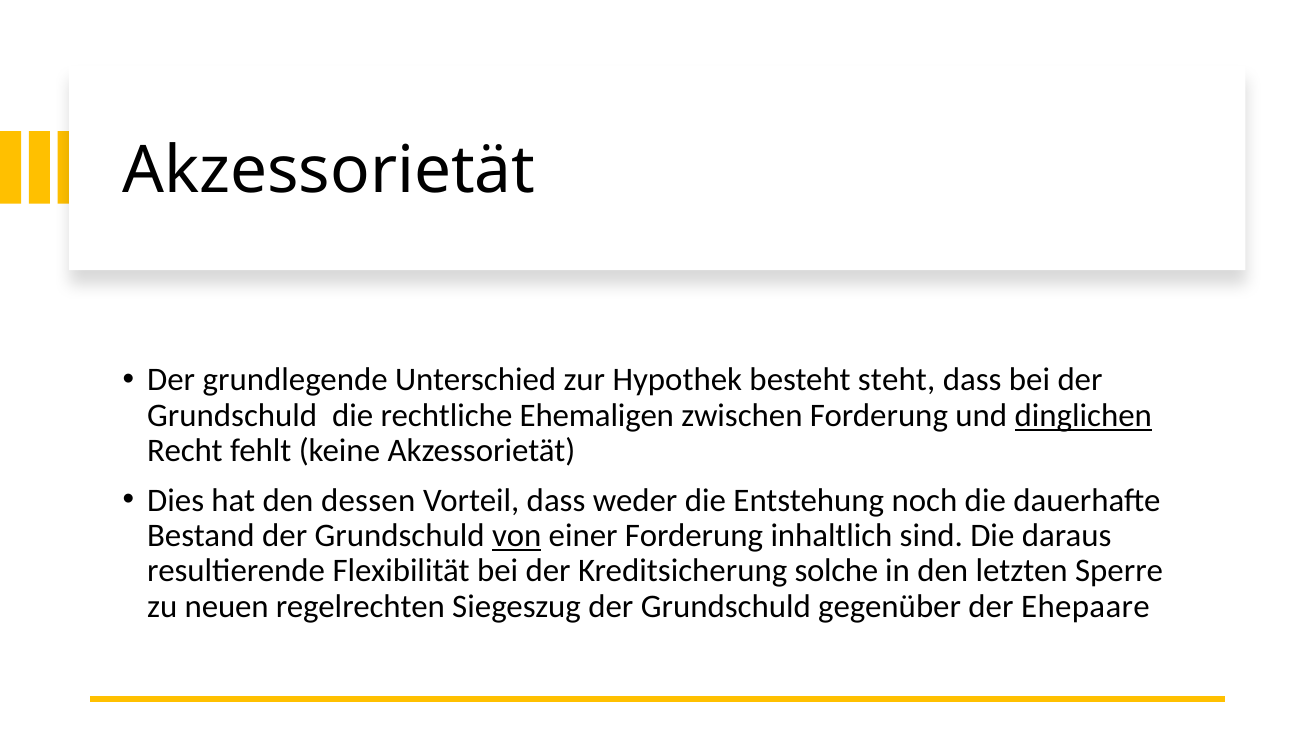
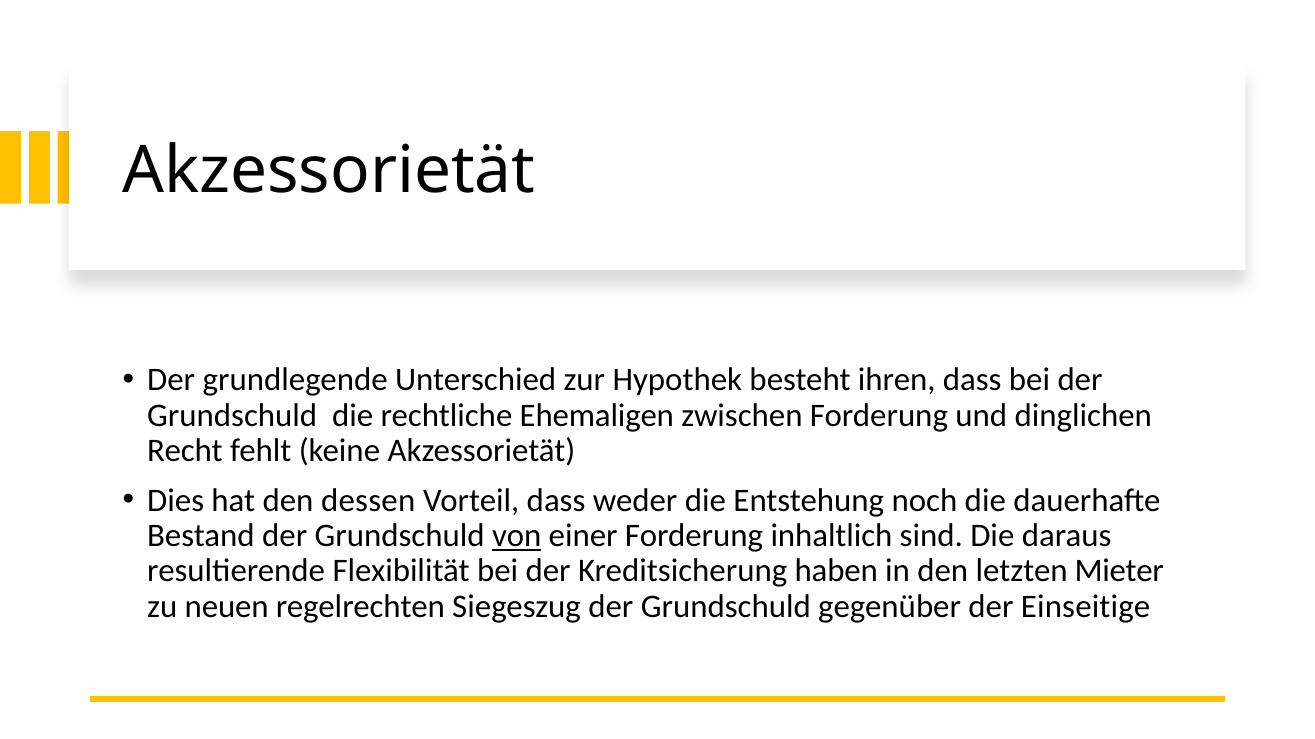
steht: steht -> ihren
dinglichen underline: present -> none
solche: solche -> haben
Sperre: Sperre -> Mieter
Ehepaare: Ehepaare -> Einseitige
